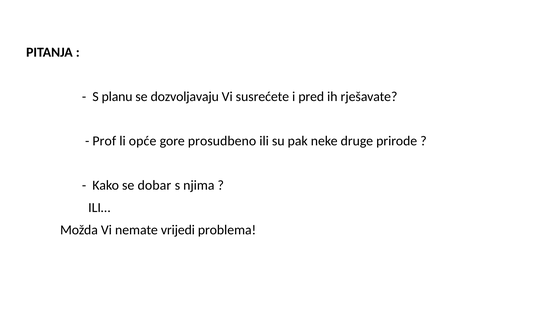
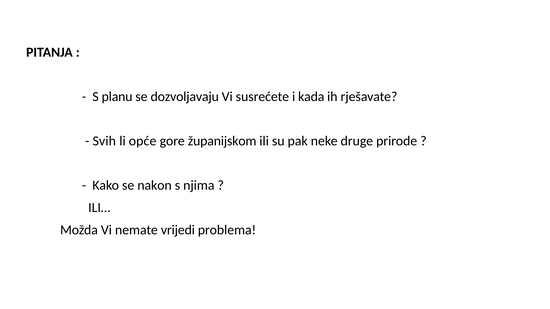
pred: pred -> kada
Prof: Prof -> Svih
prosudbeno: prosudbeno -> županijskom
dobar: dobar -> nakon
